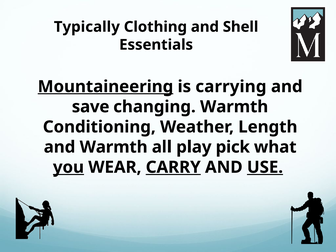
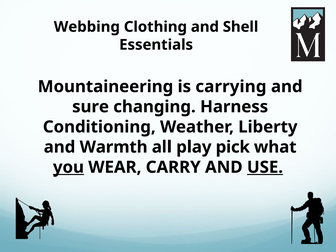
Typically: Typically -> Webbing
Mountaineering underline: present -> none
save: save -> sure
changing Warmth: Warmth -> Harness
Length: Length -> Liberty
CARRY underline: present -> none
